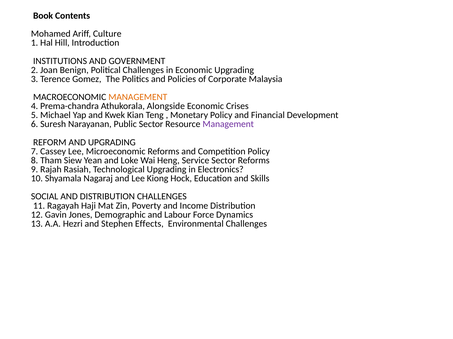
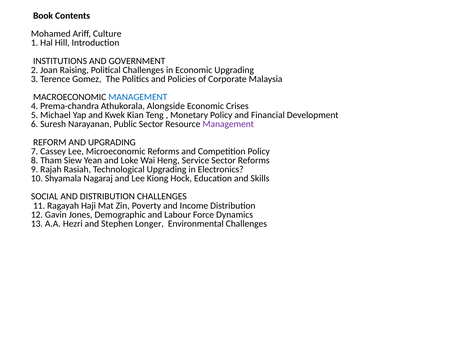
Benign: Benign -> Raising
MANAGEMENT at (138, 97) colour: orange -> blue
Effects: Effects -> Longer
